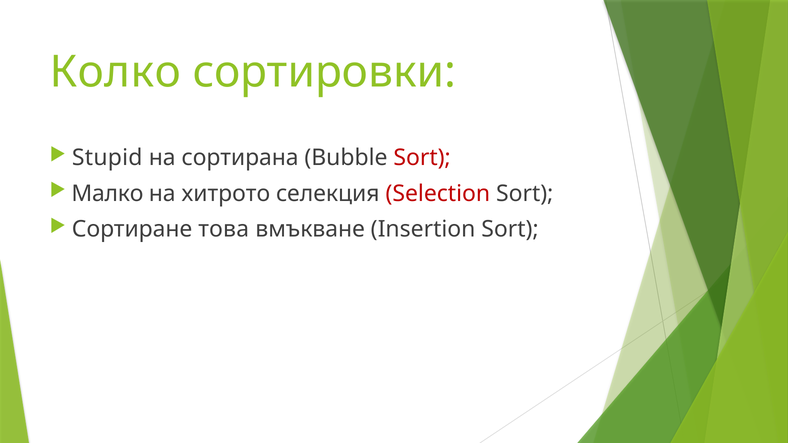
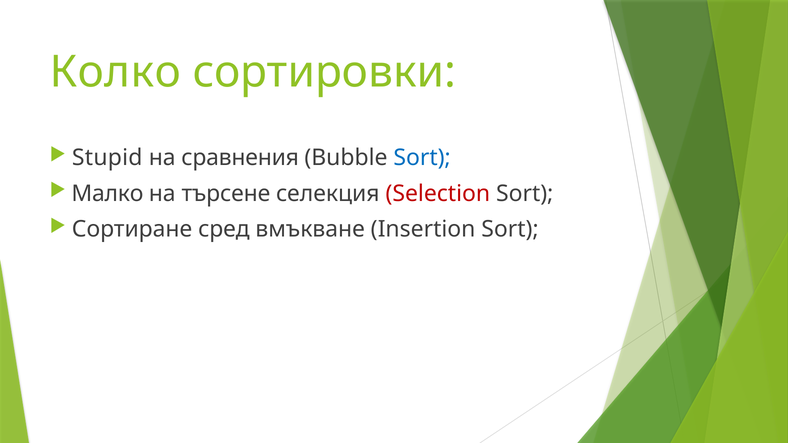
сортирана: сортирана -> сравнения
Sort at (422, 158) colour: red -> blue
хитрото: хитрото -> търсене
това: това -> сред
